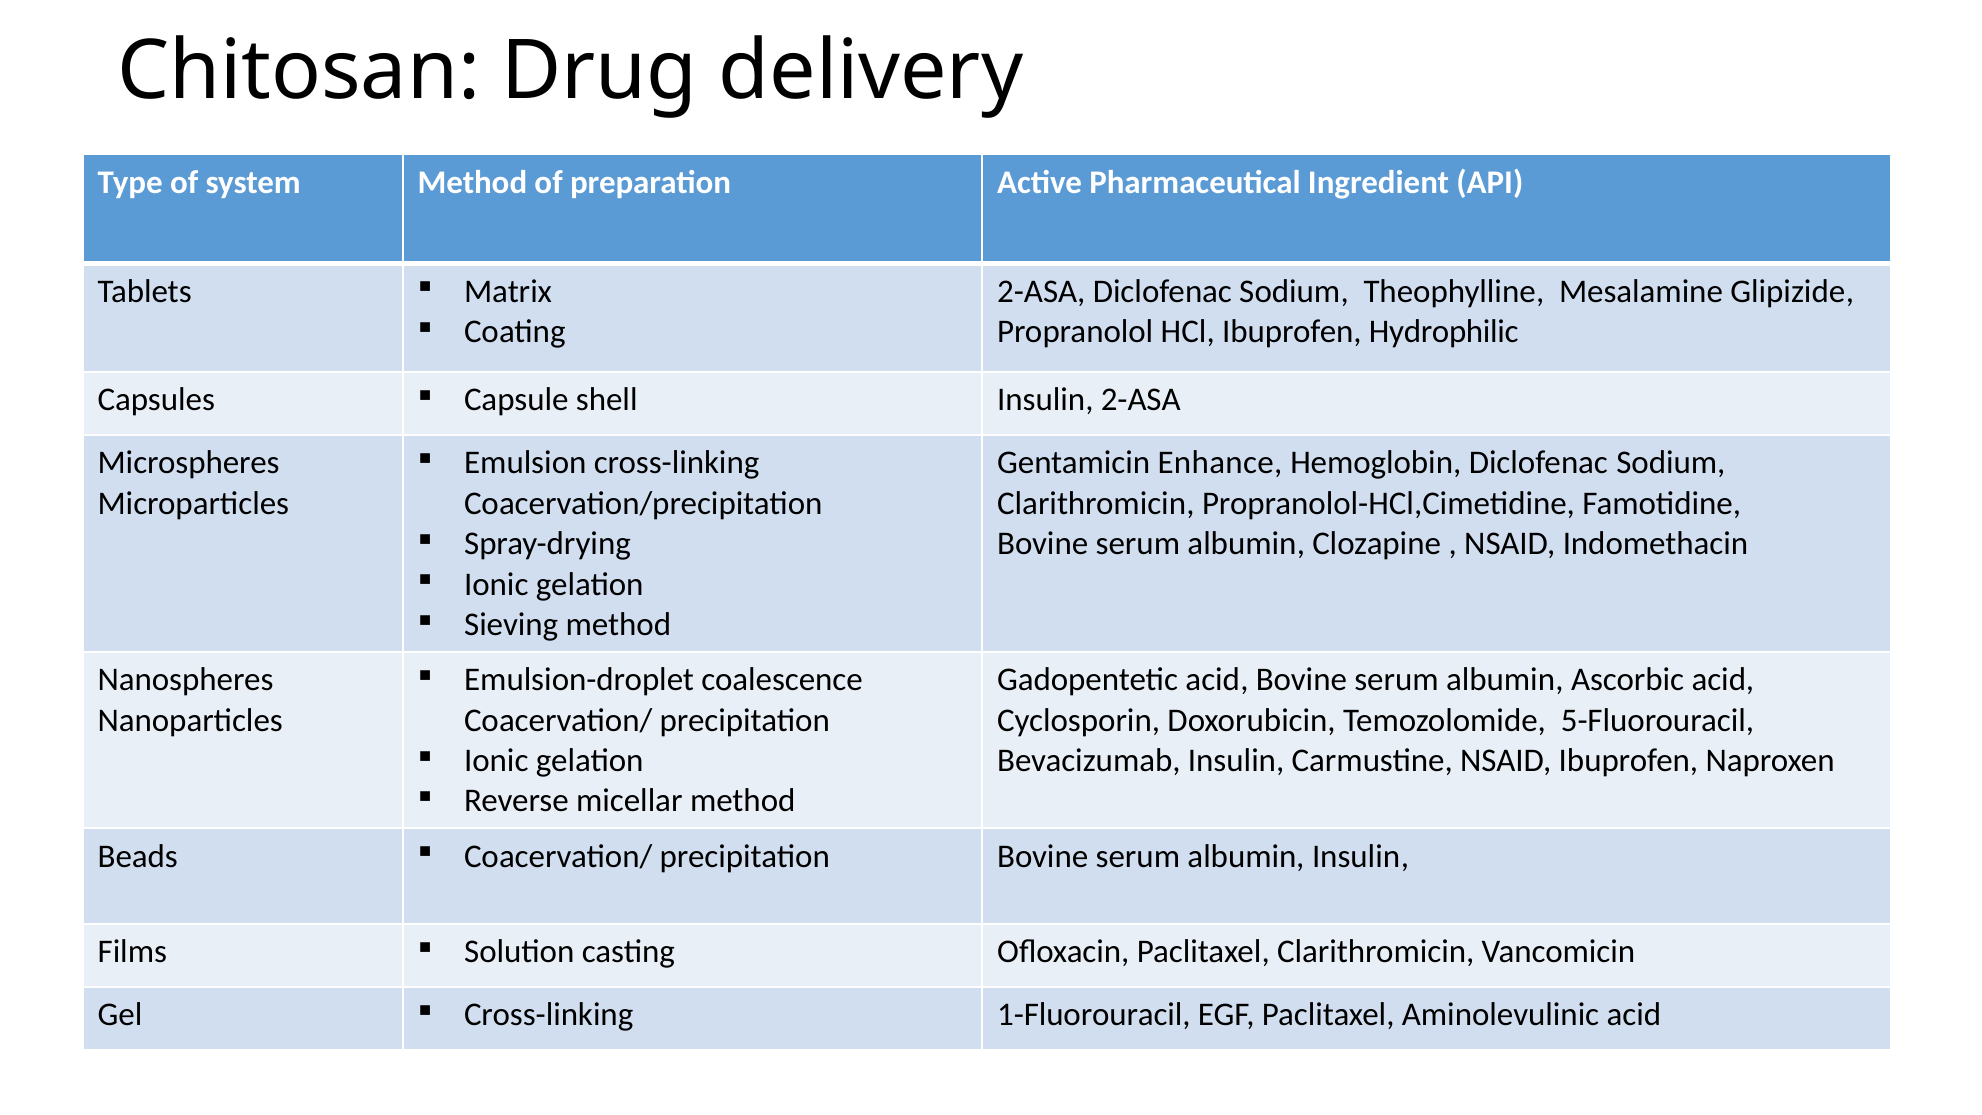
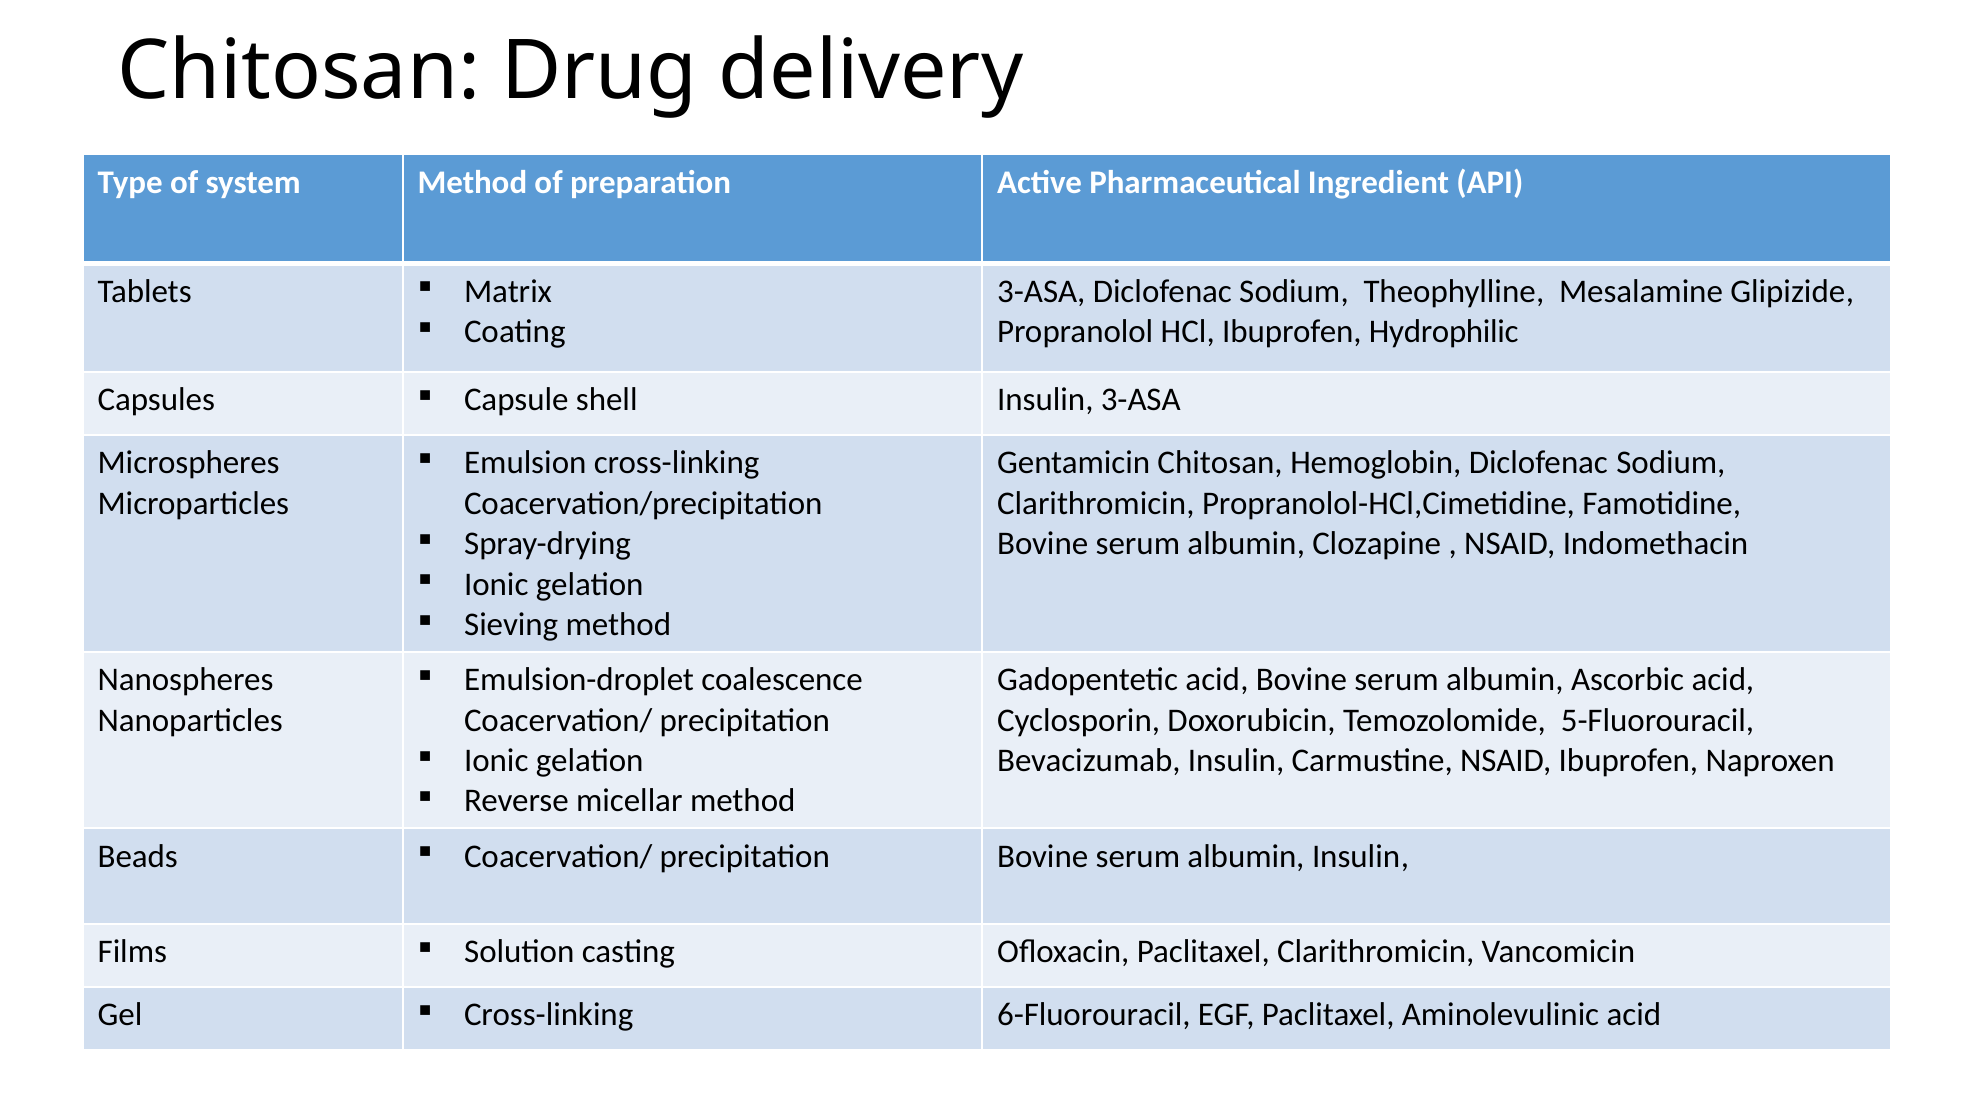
2-ASA at (1041, 291): 2-ASA -> 3-ASA
Insulin 2-ASA: 2-ASA -> 3-ASA
Gentamicin Enhance: Enhance -> Chitosan
1-Fluorouracil: 1-Fluorouracil -> 6-Fluorouracil
